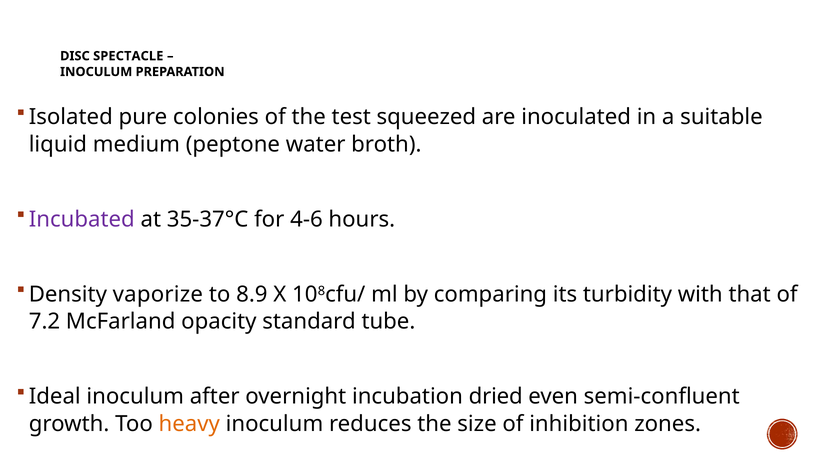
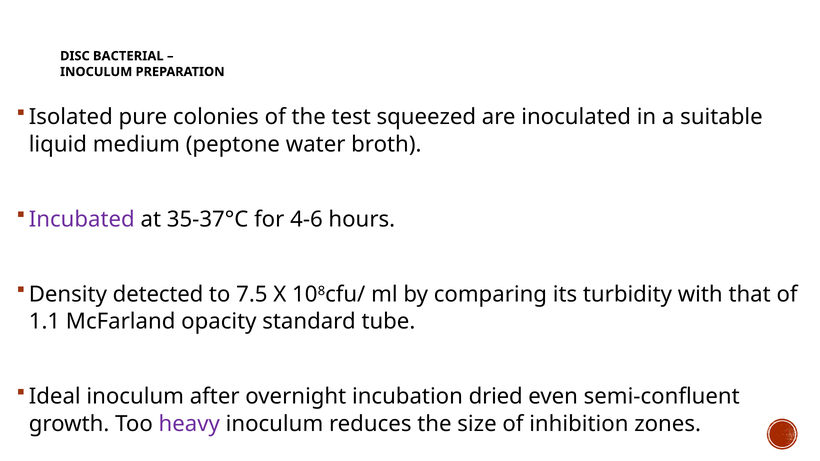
SPECTACLE: SPECTACLE -> BACTERIAL
vaporize: vaporize -> detected
8.9: 8.9 -> 7.5
7.2: 7.2 -> 1.1
heavy colour: orange -> purple
